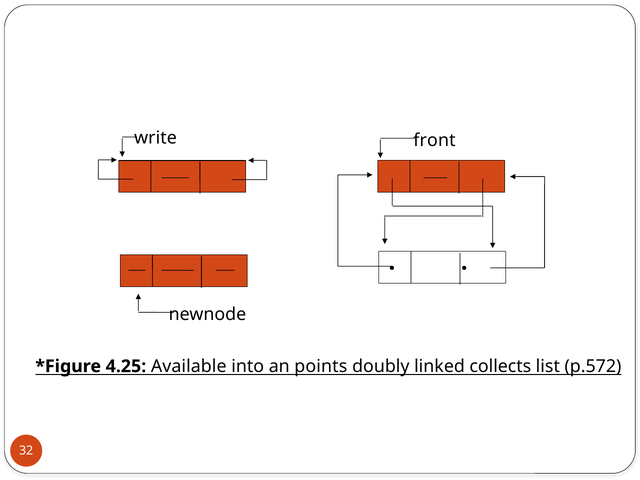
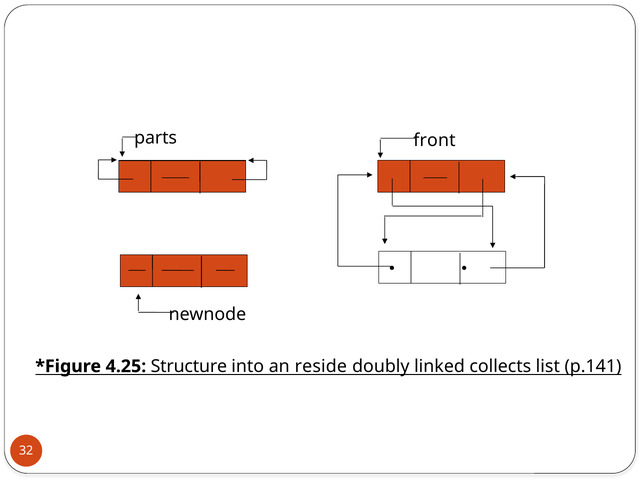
write: write -> parts
Available: Available -> Structure
points: points -> reside
p.572: p.572 -> p.141
